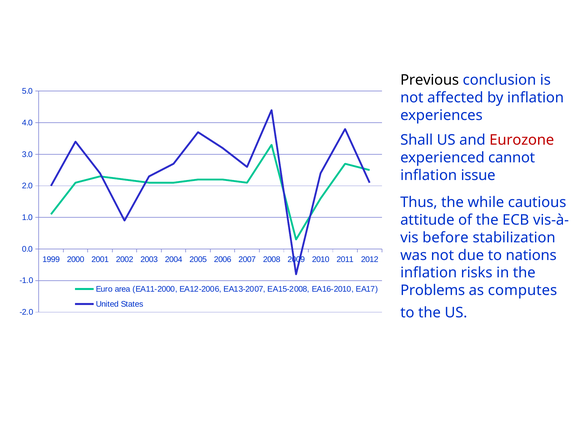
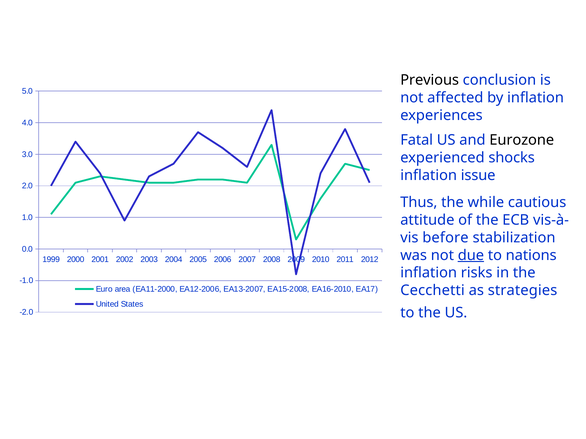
Shall: Shall -> Fatal
Eurozone at (522, 140) colour: red -> black
cannot: cannot -> shocks
due underline: none -> present
Problems: Problems -> Cecchetti
computes: computes -> strategies
